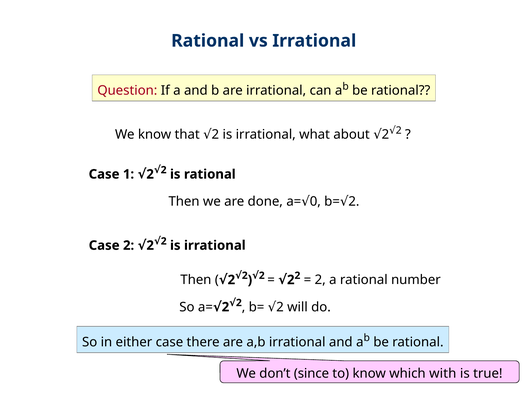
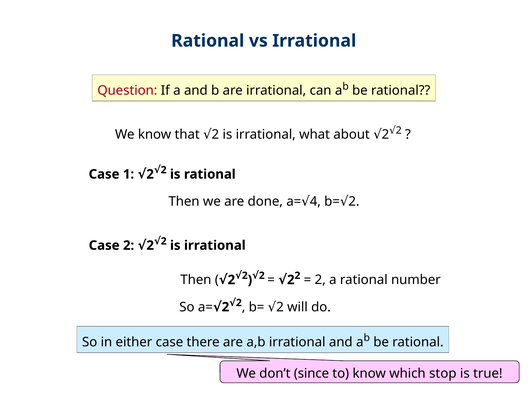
0: 0 -> 4
with: with -> stop
